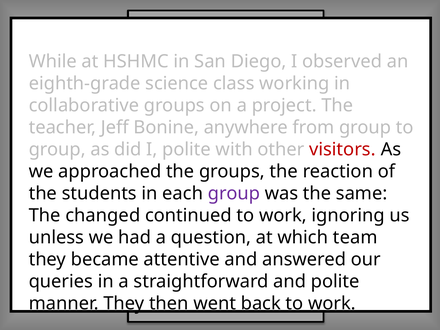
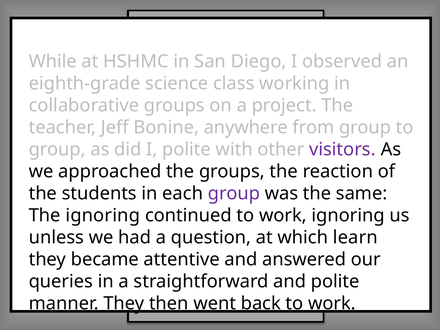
visitors colour: red -> purple
The changed: changed -> ignoring
team: team -> learn
